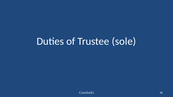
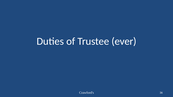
sole: sole -> ever
